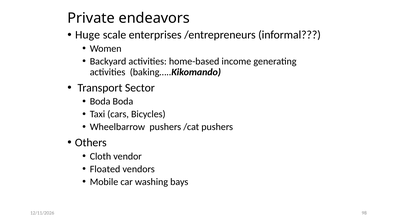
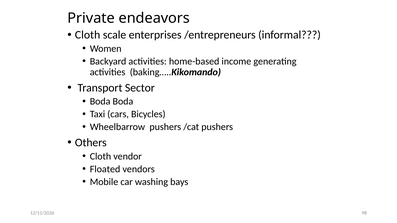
Huge at (88, 35): Huge -> Cloth
